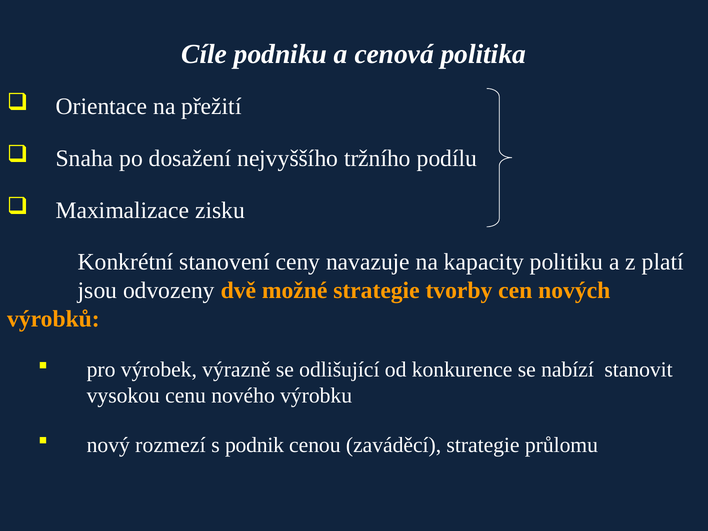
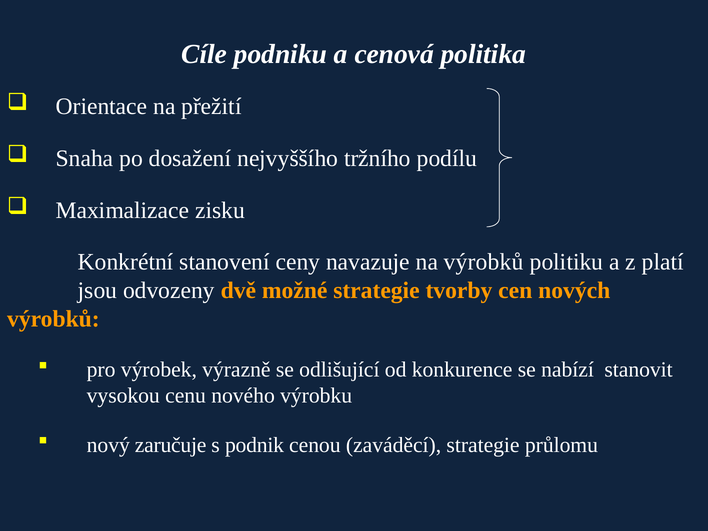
na kapacity: kapacity -> výrobků
rozmezí: rozmezí -> zaručuje
